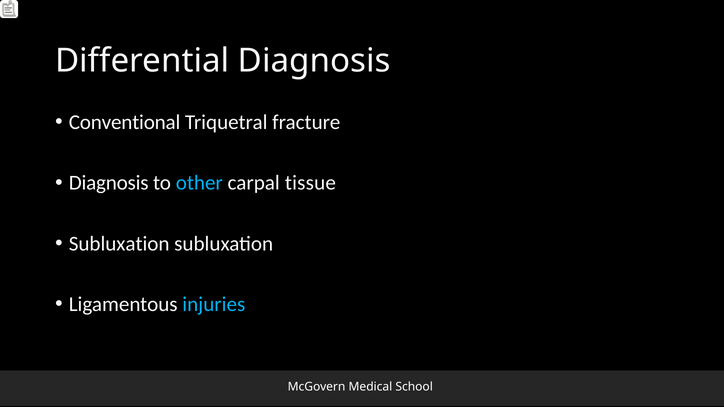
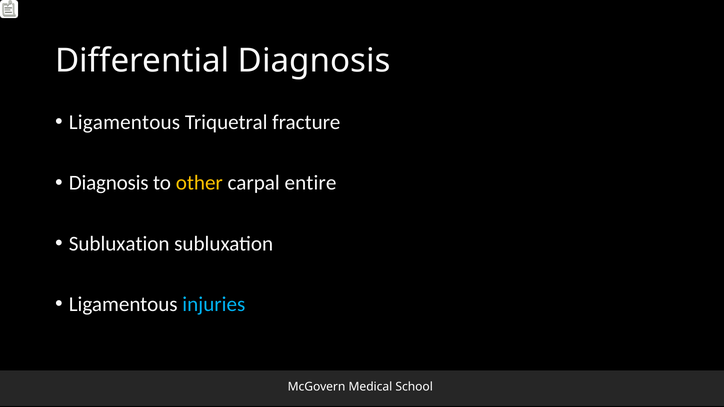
Conventional at (125, 122): Conventional -> Ligamentous
other colour: light blue -> yellow
tissue: tissue -> entire
